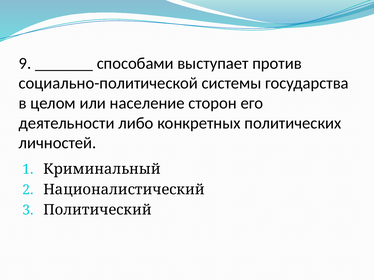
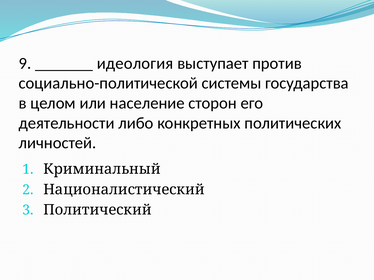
способами: способами -> идеология
